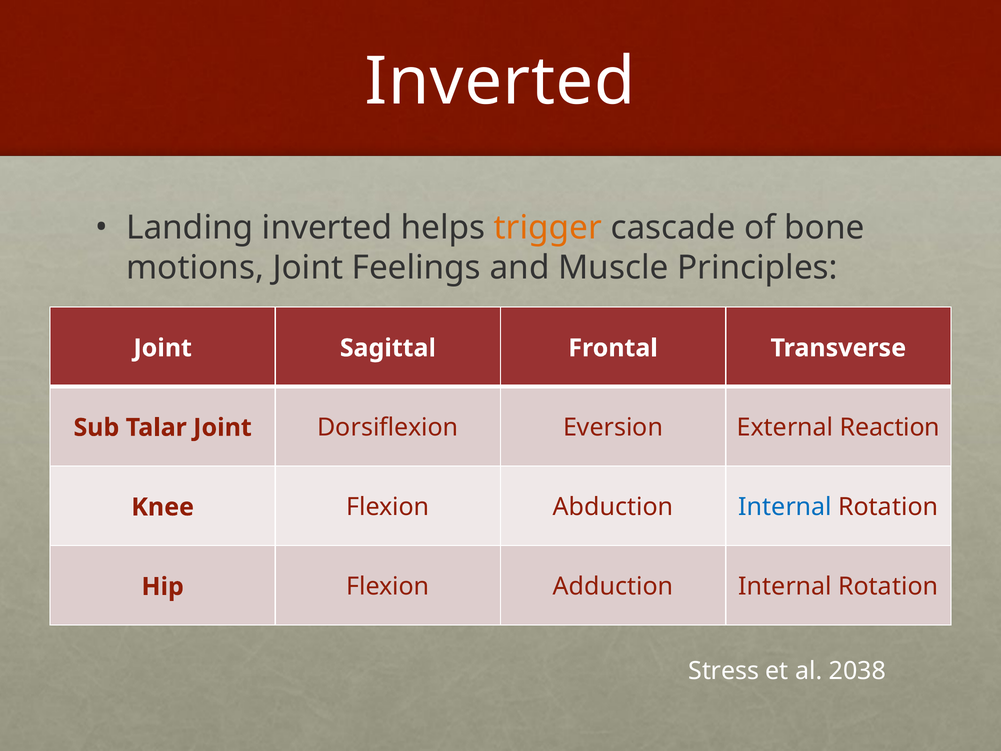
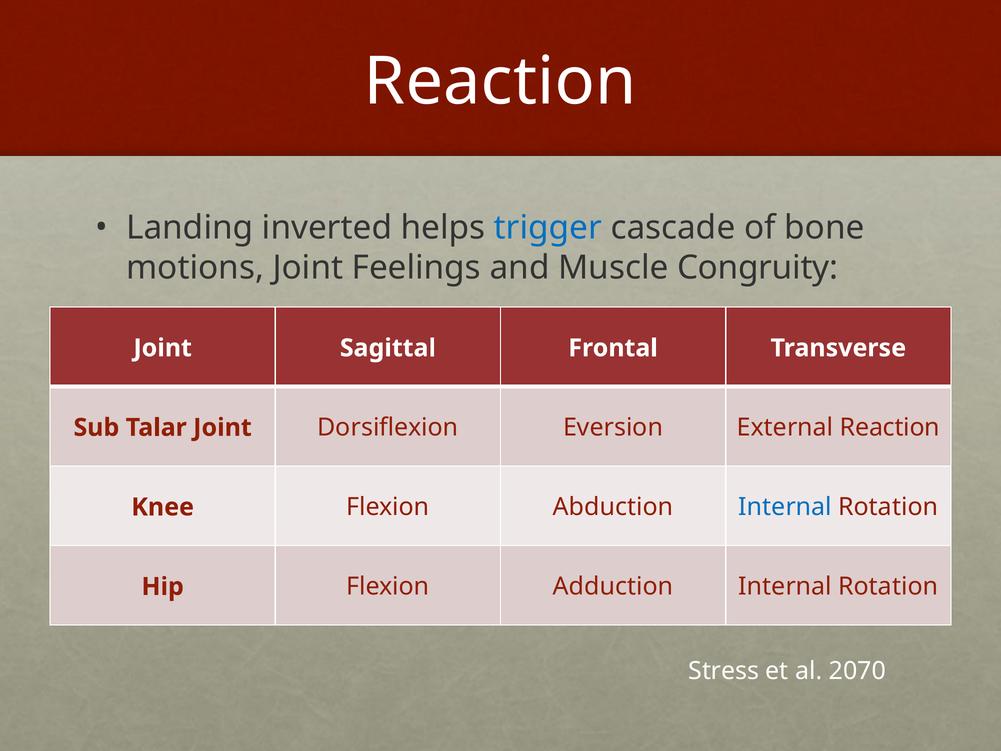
Inverted at (500, 82): Inverted -> Reaction
trigger colour: orange -> blue
Principles: Principles -> Congruity
2038: 2038 -> 2070
